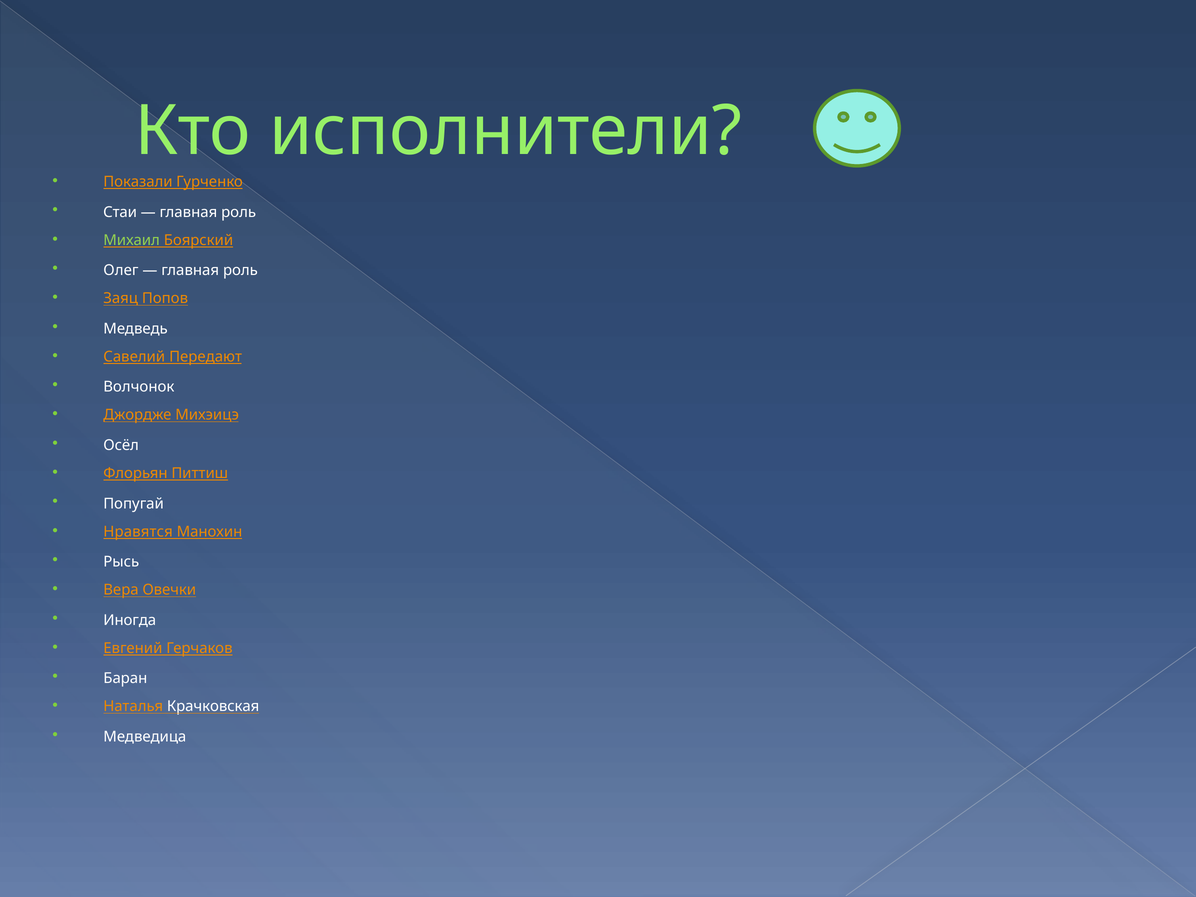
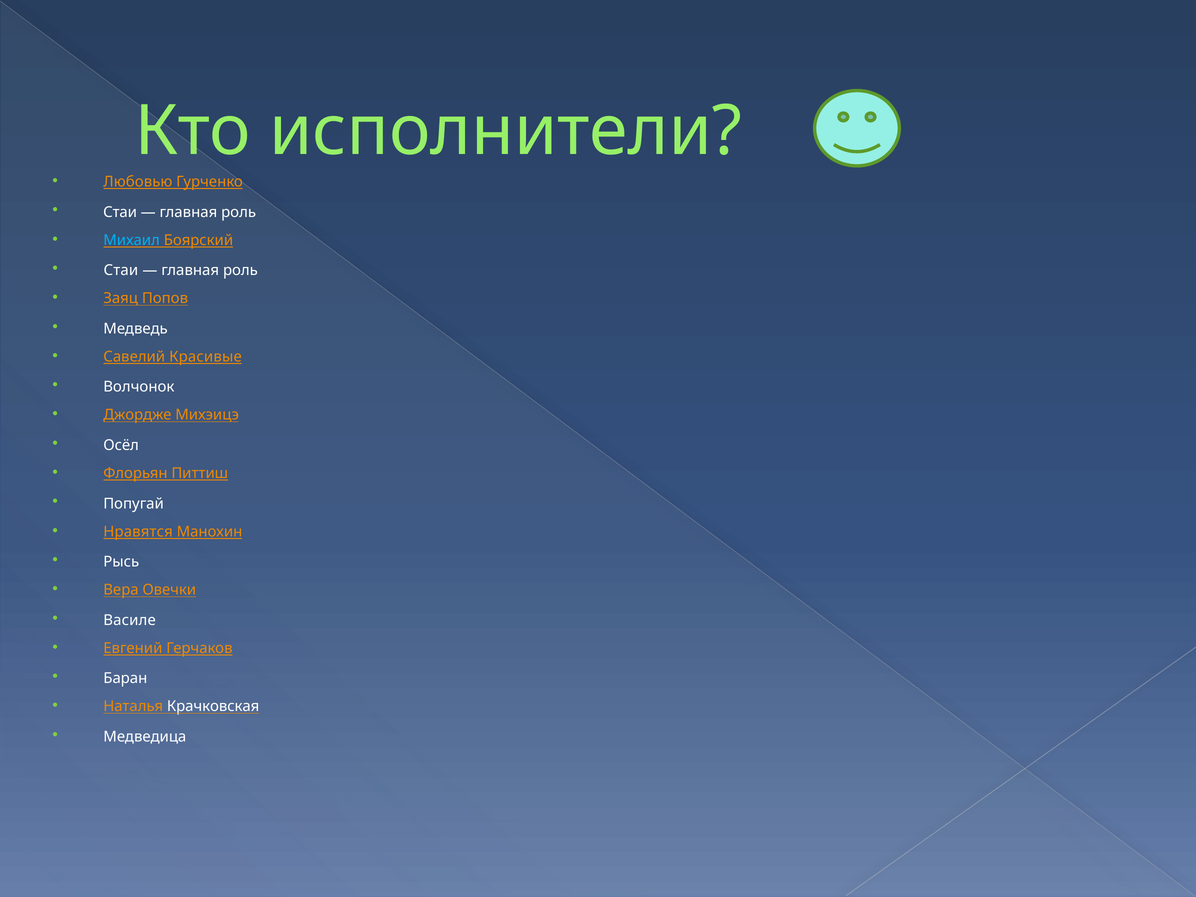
Показали: Показали -> Любовью
Михаил colour: light green -> light blue
Олег at (121, 270): Олег -> Стаи
Передают: Передают -> Красивые
Иногда: Иногда -> Василе
